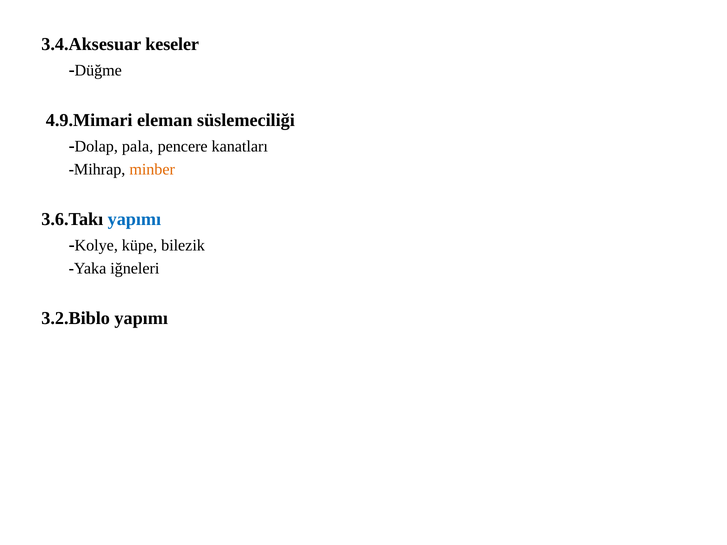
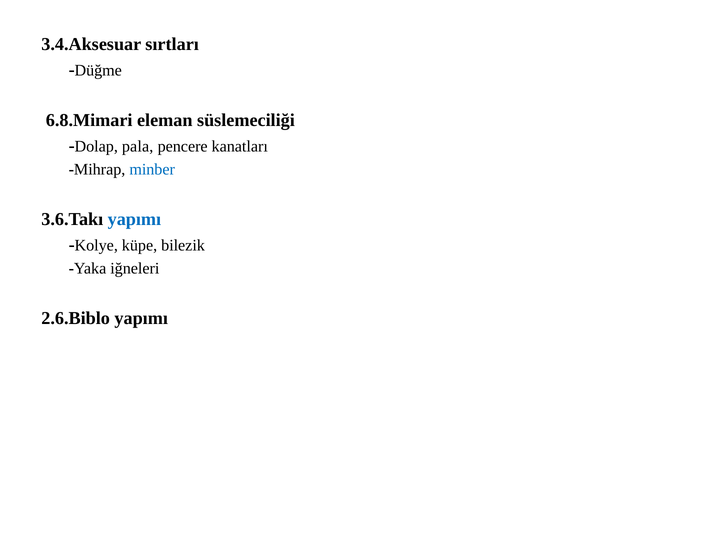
keseler: keseler -> sırtları
4.9.Mimari: 4.9.Mimari -> 6.8.Mimari
minber colour: orange -> blue
3.2.Biblo: 3.2.Biblo -> 2.6.Biblo
